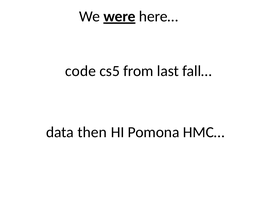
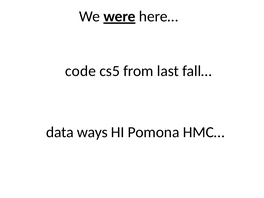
then: then -> ways
